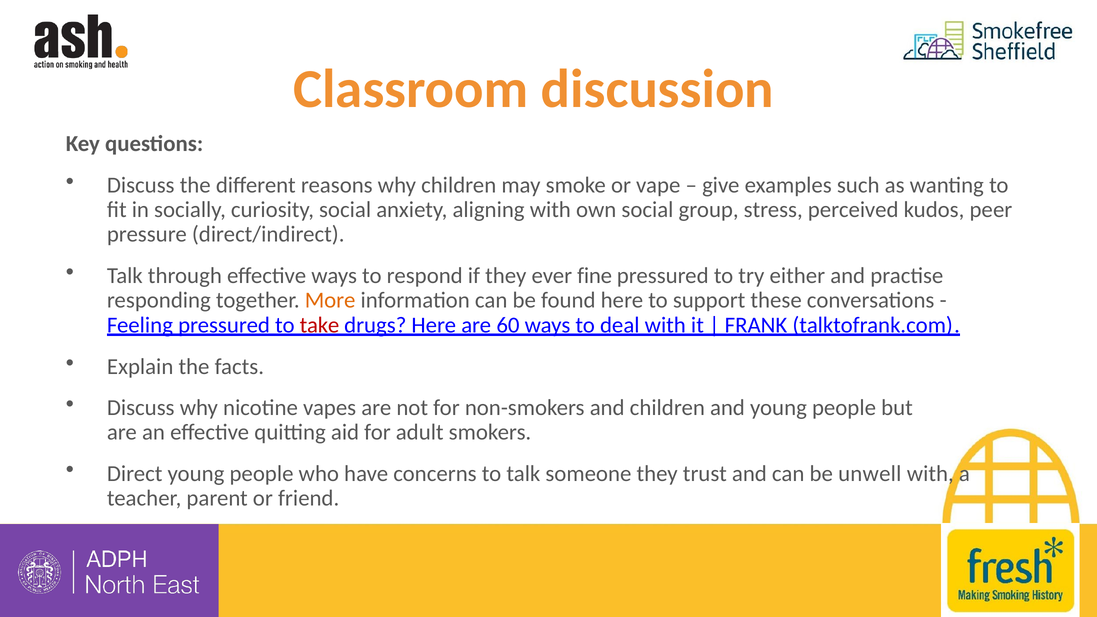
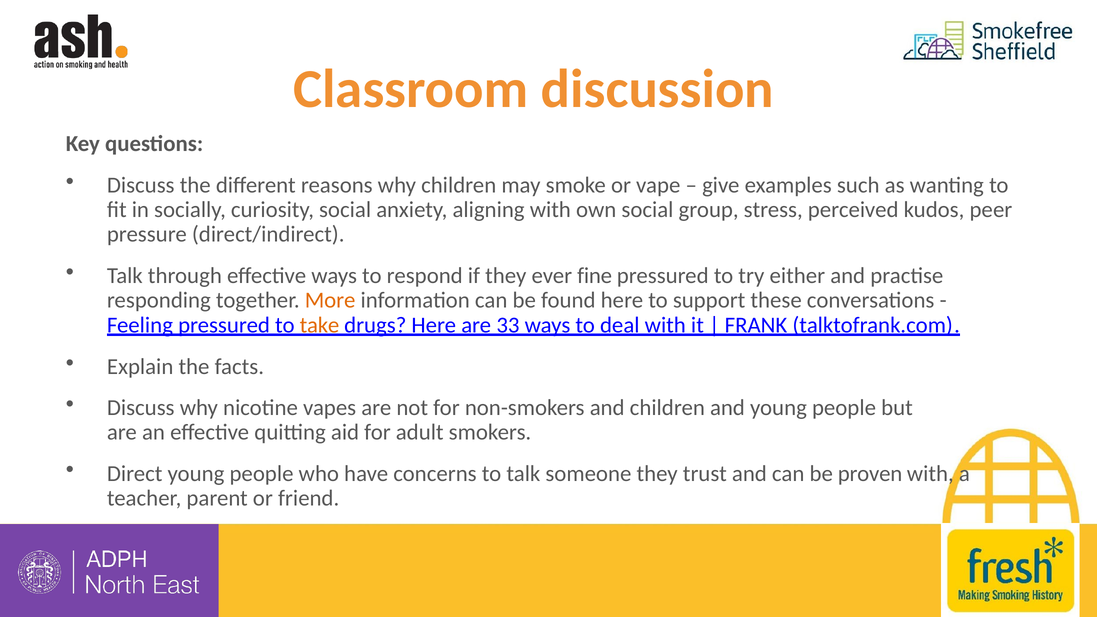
take colour: red -> orange
60: 60 -> 33
unwell: unwell -> proven
